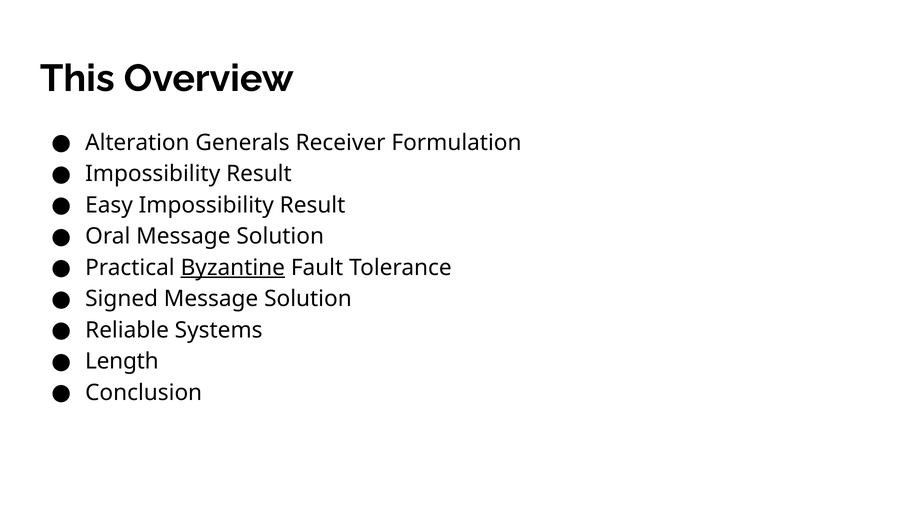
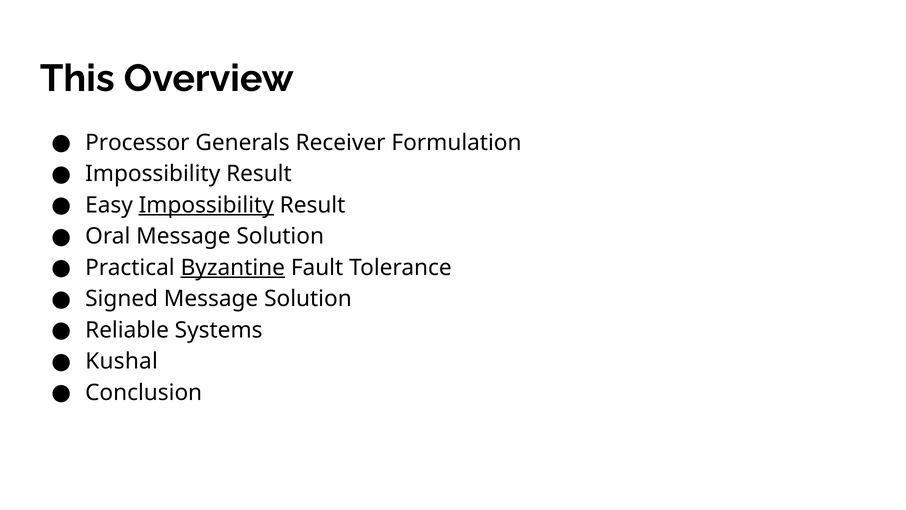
Alteration: Alteration -> Processor
Impossibility at (206, 205) underline: none -> present
Length: Length -> Kushal
